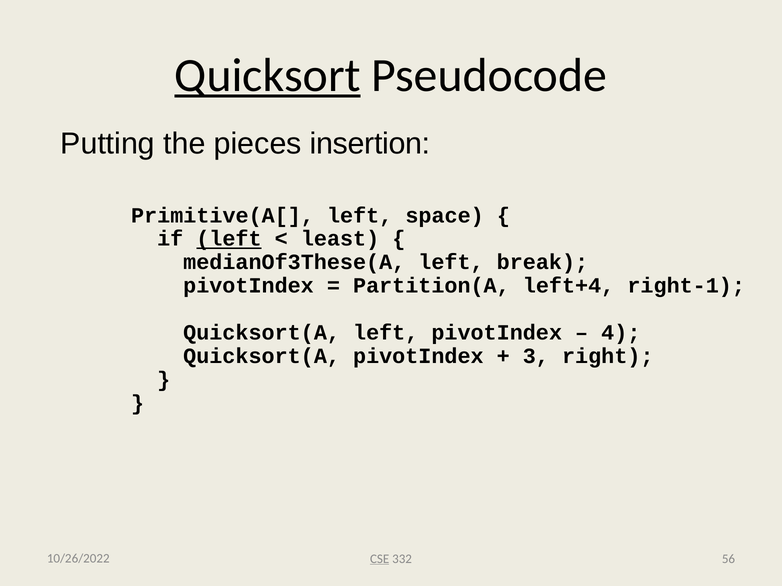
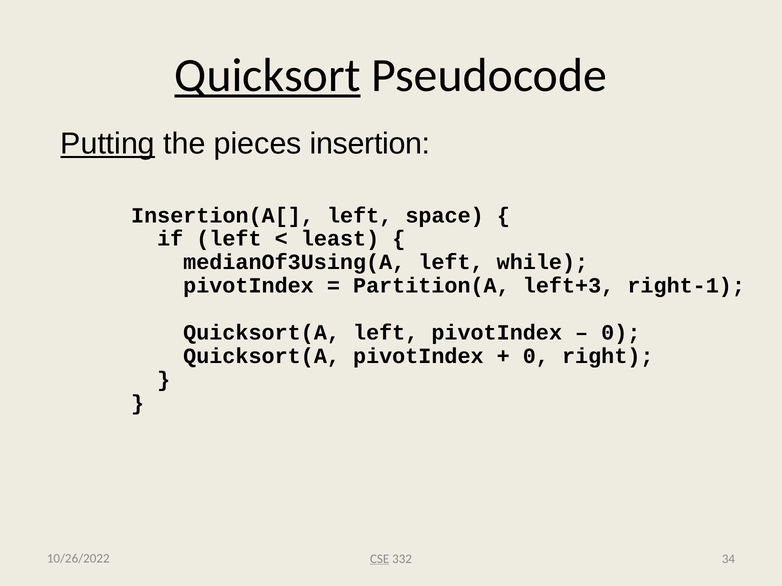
Putting underline: none -> present
Primitive(A[: Primitive(A[ -> Insertion(A[
left at (229, 239) underline: present -> none
medianOf3These(A: medianOf3These(A -> medianOf3Using(A
break: break -> while
left+4: left+4 -> left+3
4 at (621, 333): 4 -> 0
3 at (536, 356): 3 -> 0
56: 56 -> 34
